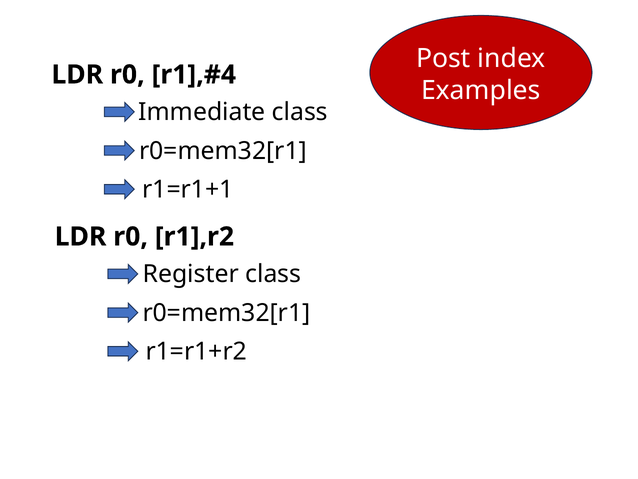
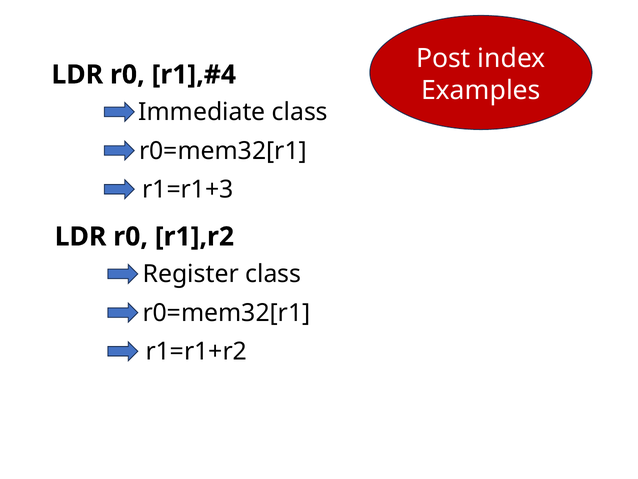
r1=r1+1: r1=r1+1 -> r1=r1+3
